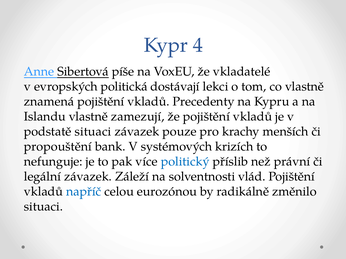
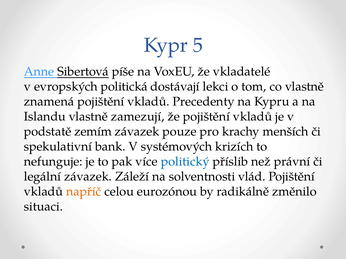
4: 4 -> 5
podstatě situaci: situaci -> zemím
propouštění: propouštění -> spekulativní
napříč colour: blue -> orange
